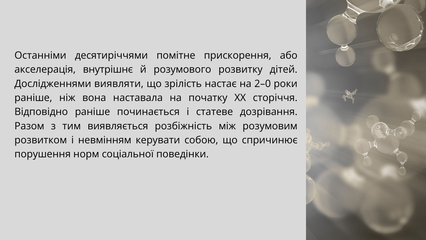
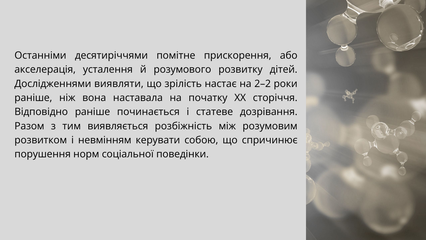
внутрішнє: внутрішнє -> усталення
2–0: 2–0 -> 2–2
